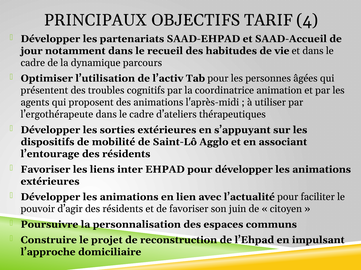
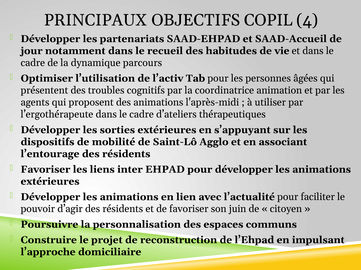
TARIF: TARIF -> COPIL
